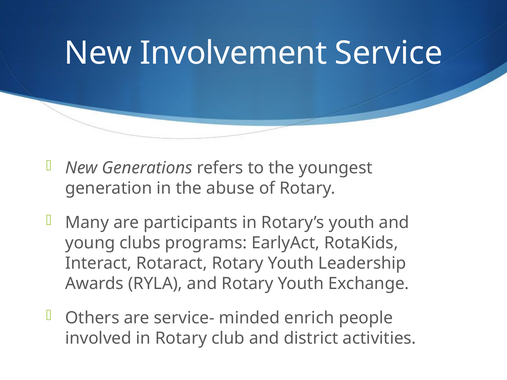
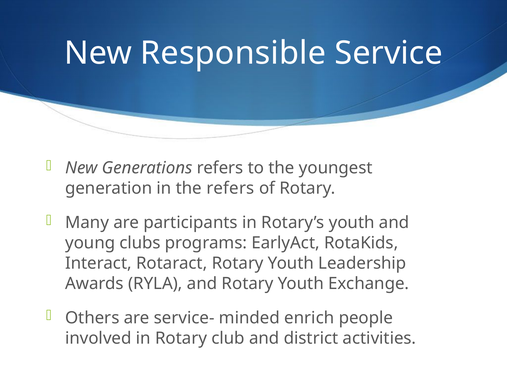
Involvement: Involvement -> Responsible
the abuse: abuse -> refers
